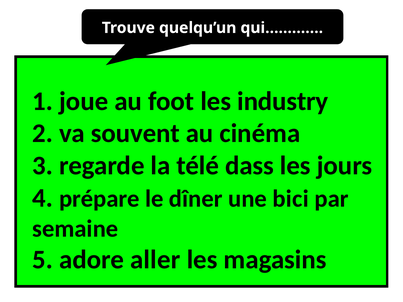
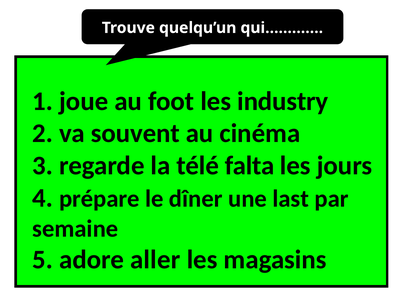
dass: dass -> falta
bici: bici -> last
